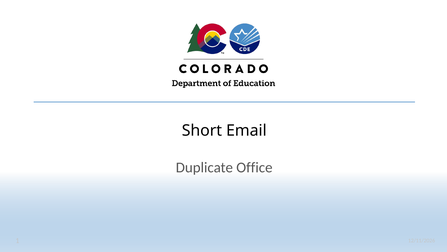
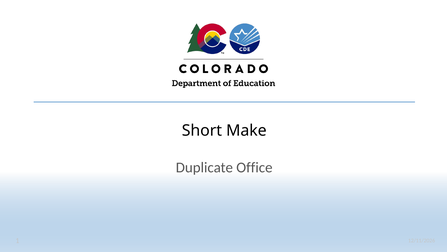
Email: Email -> Make
